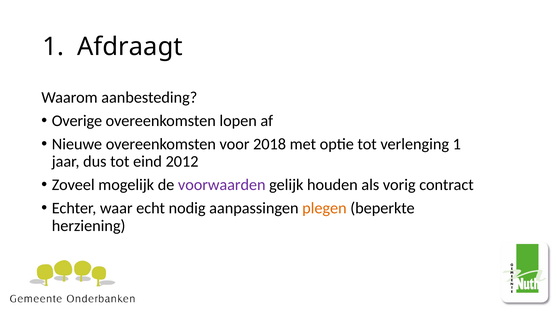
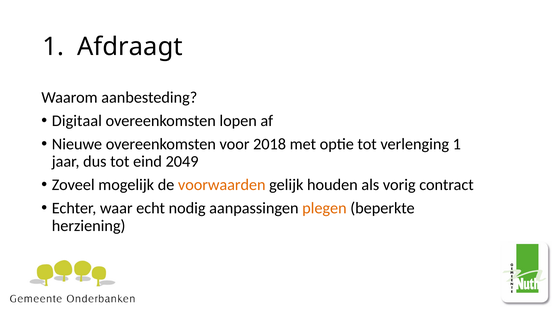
Overige: Overige -> Digitaal
2012: 2012 -> 2049
voorwaarden colour: purple -> orange
